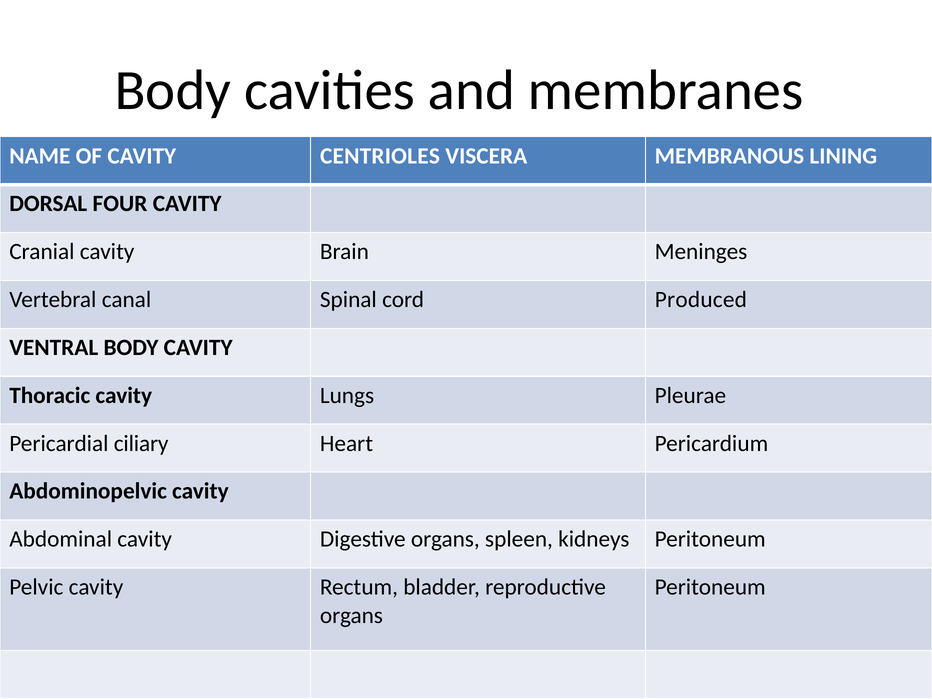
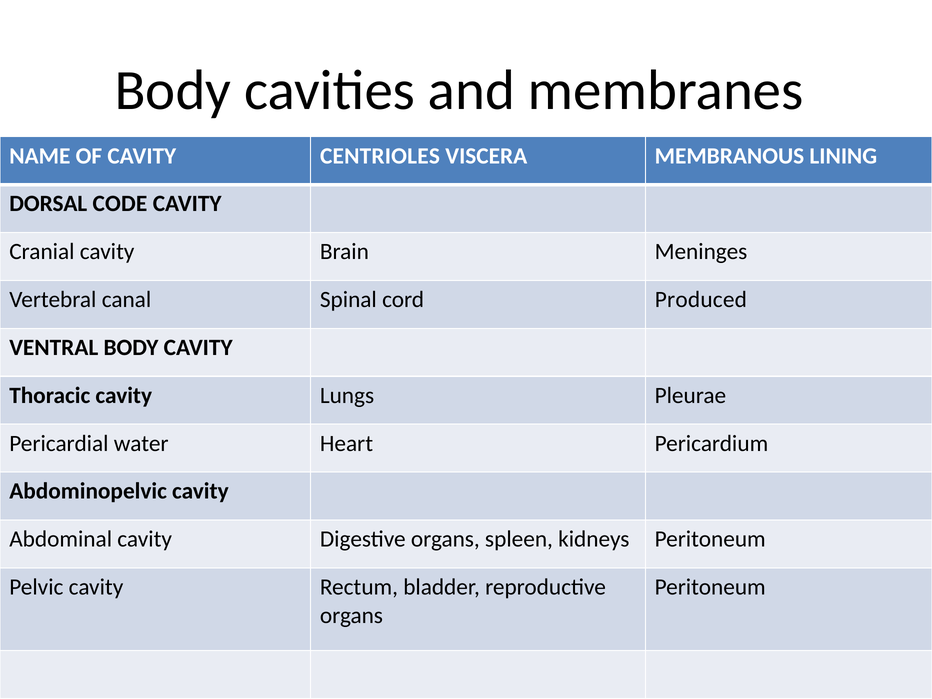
FOUR: FOUR -> CODE
ciliary: ciliary -> water
